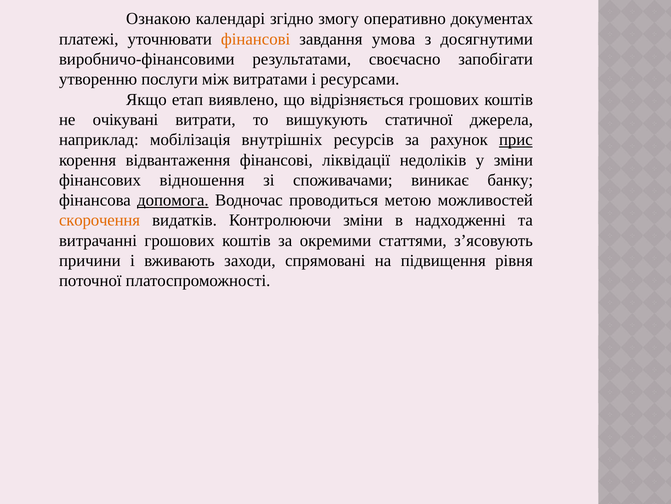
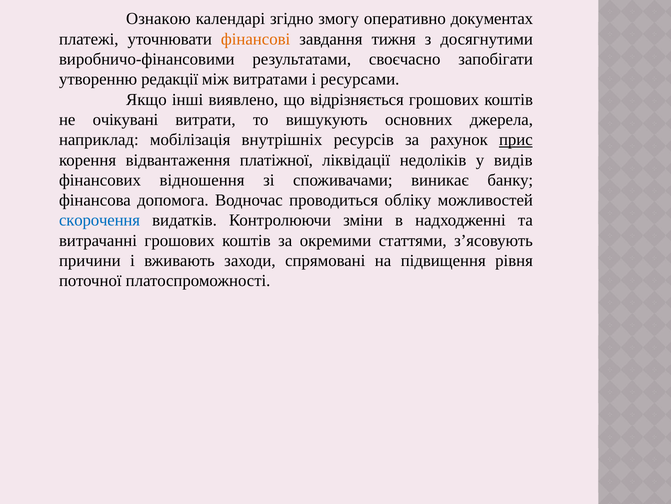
умова: умова -> тижня
послуги: послуги -> редакції
етап: етап -> інші
статичної: статичної -> основних
відвантаження фінансові: фінансові -> платіжної
у зміни: зміни -> видів
допомога underline: present -> none
метою: метою -> обліку
скорочення colour: orange -> blue
